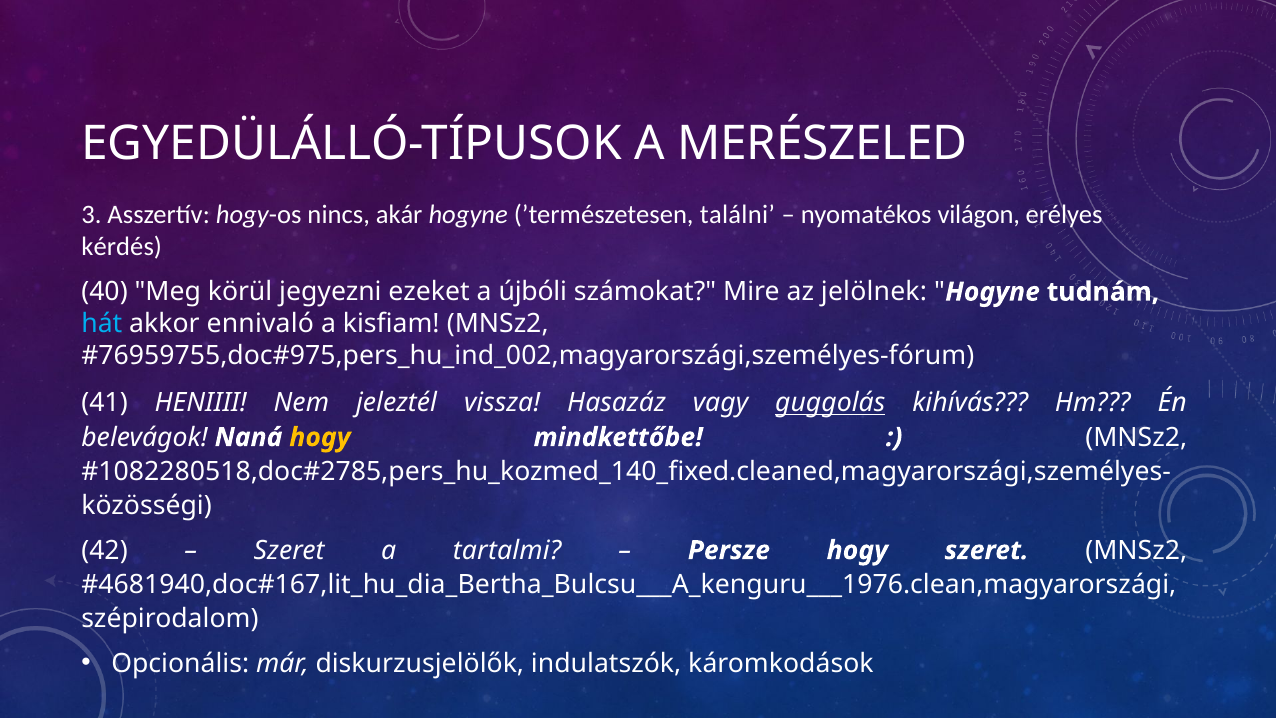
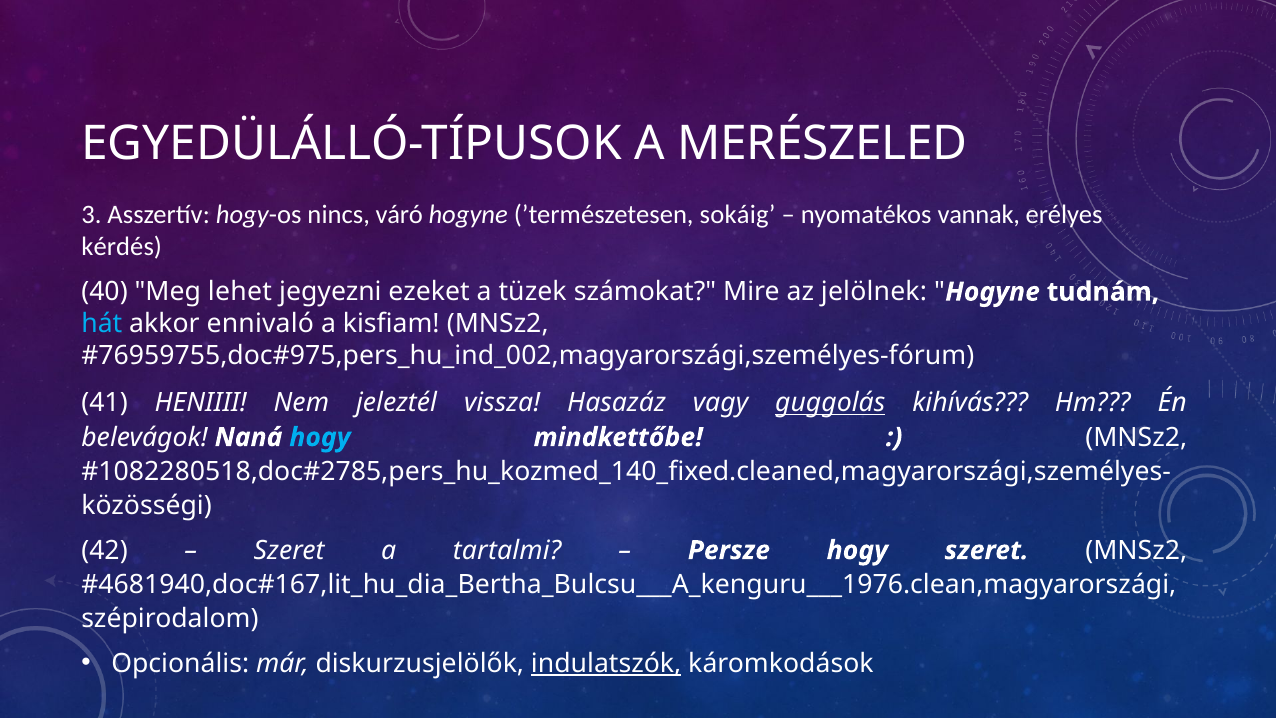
akár: akár -> váró
találni: találni -> sokáig
világon: világon -> vannak
körül: körül -> lehet
újbóli: újbóli -> tüzek
hogy at (320, 437) colour: yellow -> light blue
indulatszók underline: none -> present
